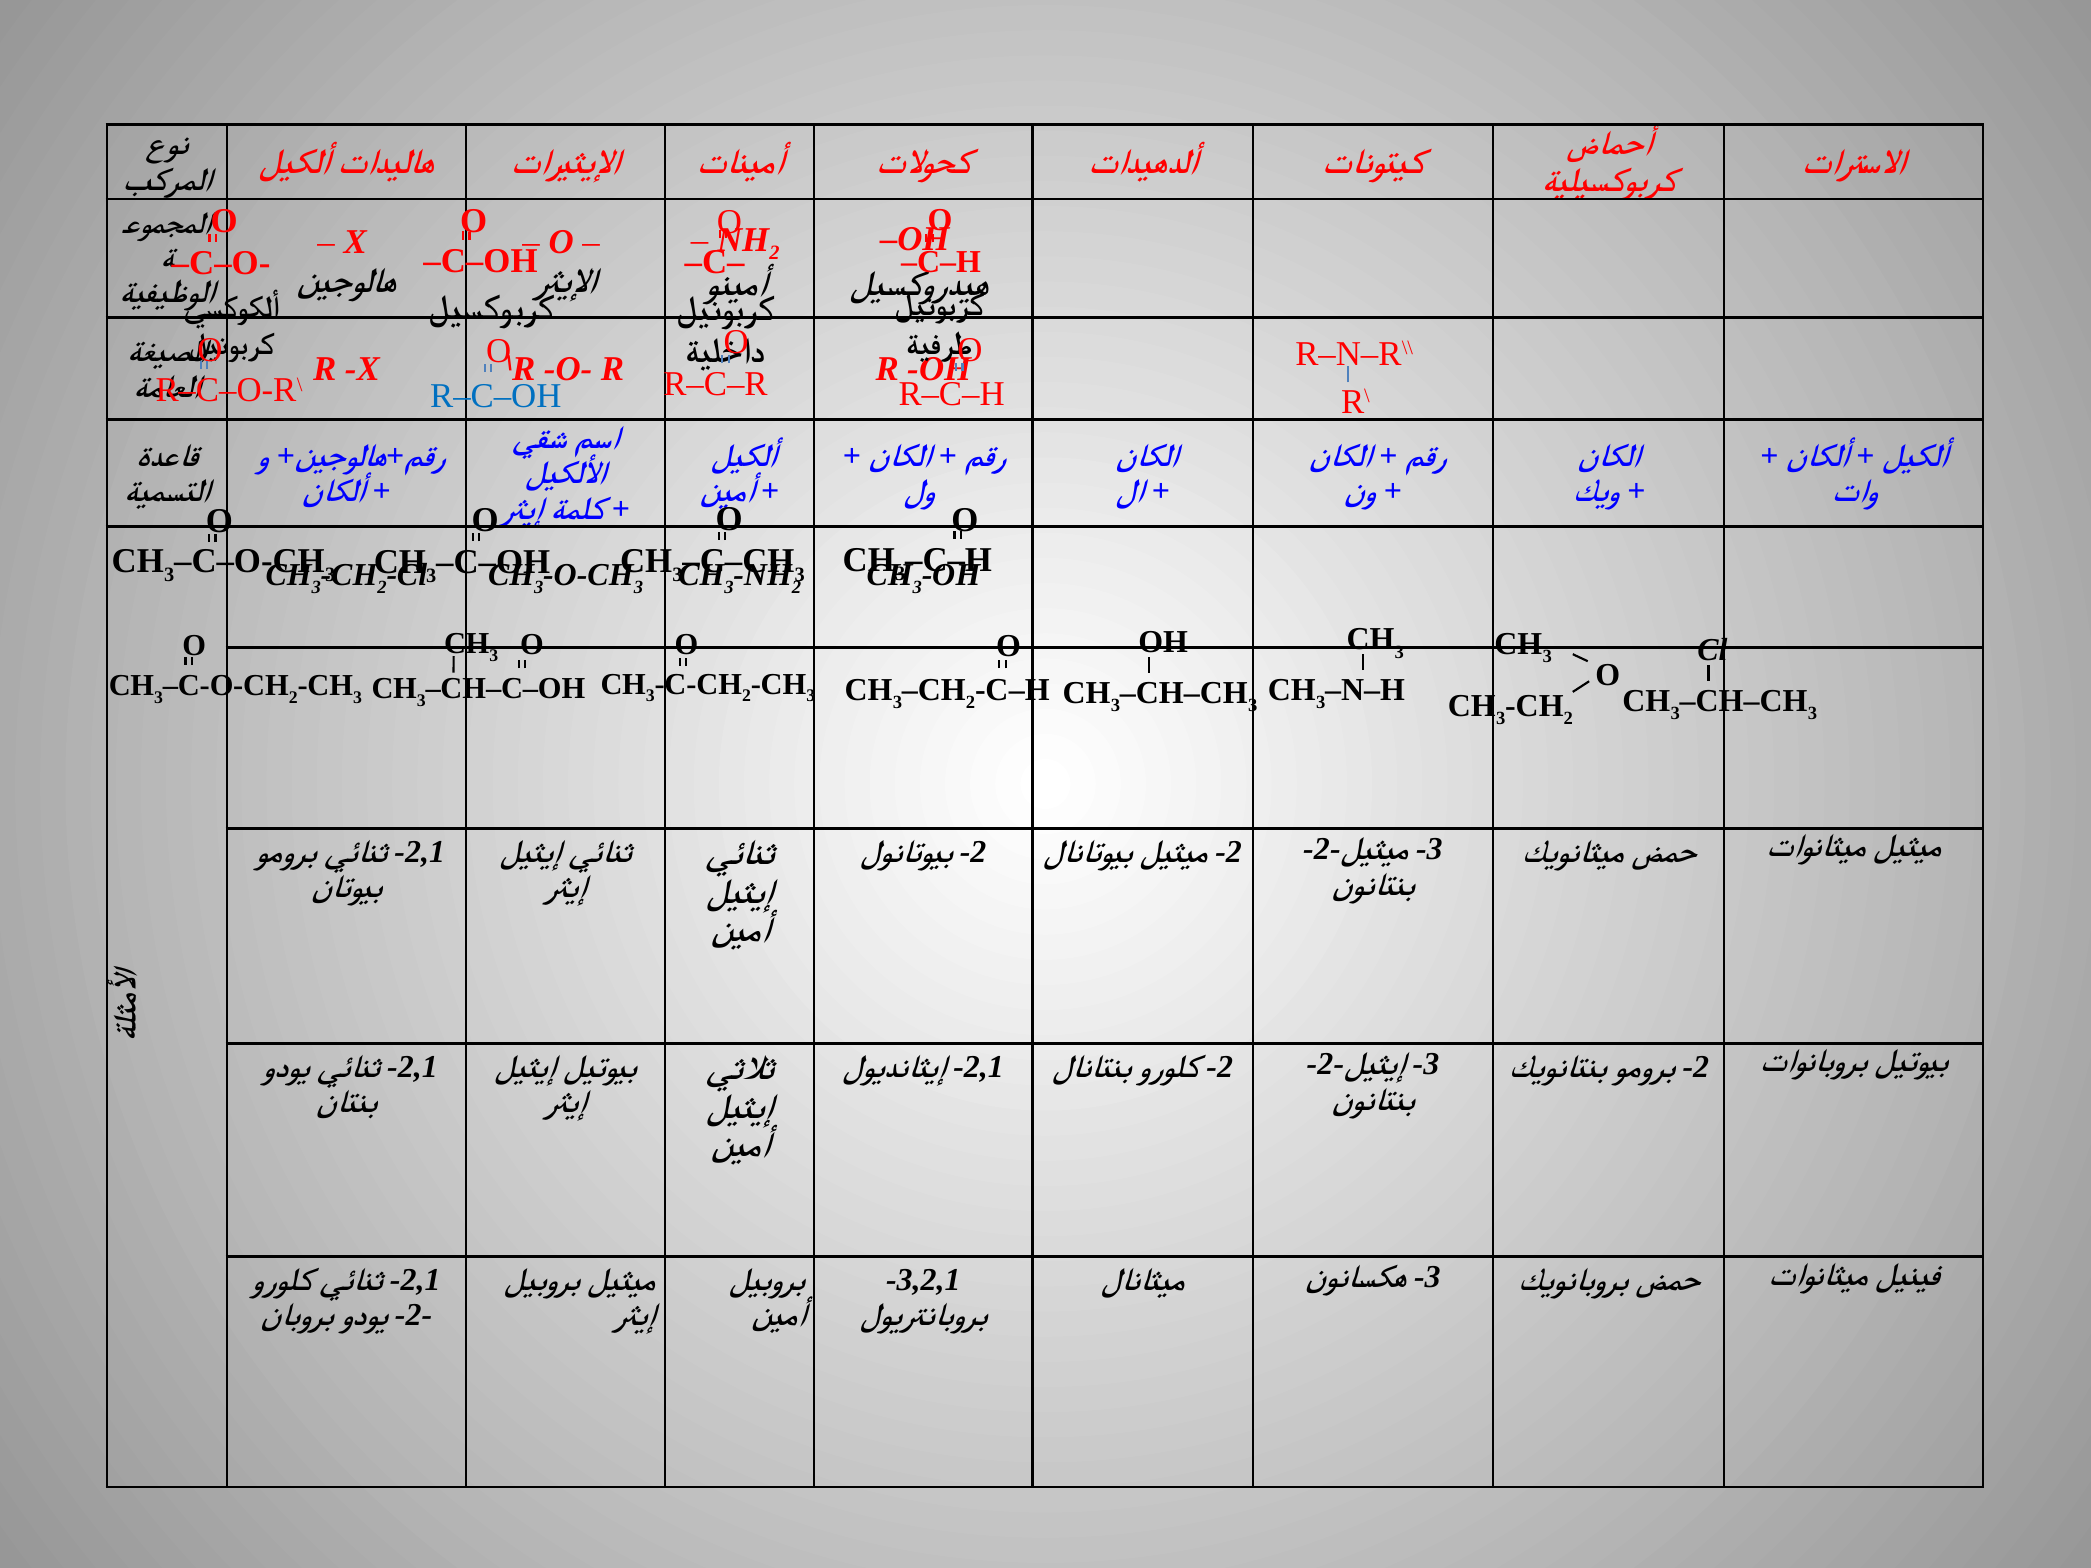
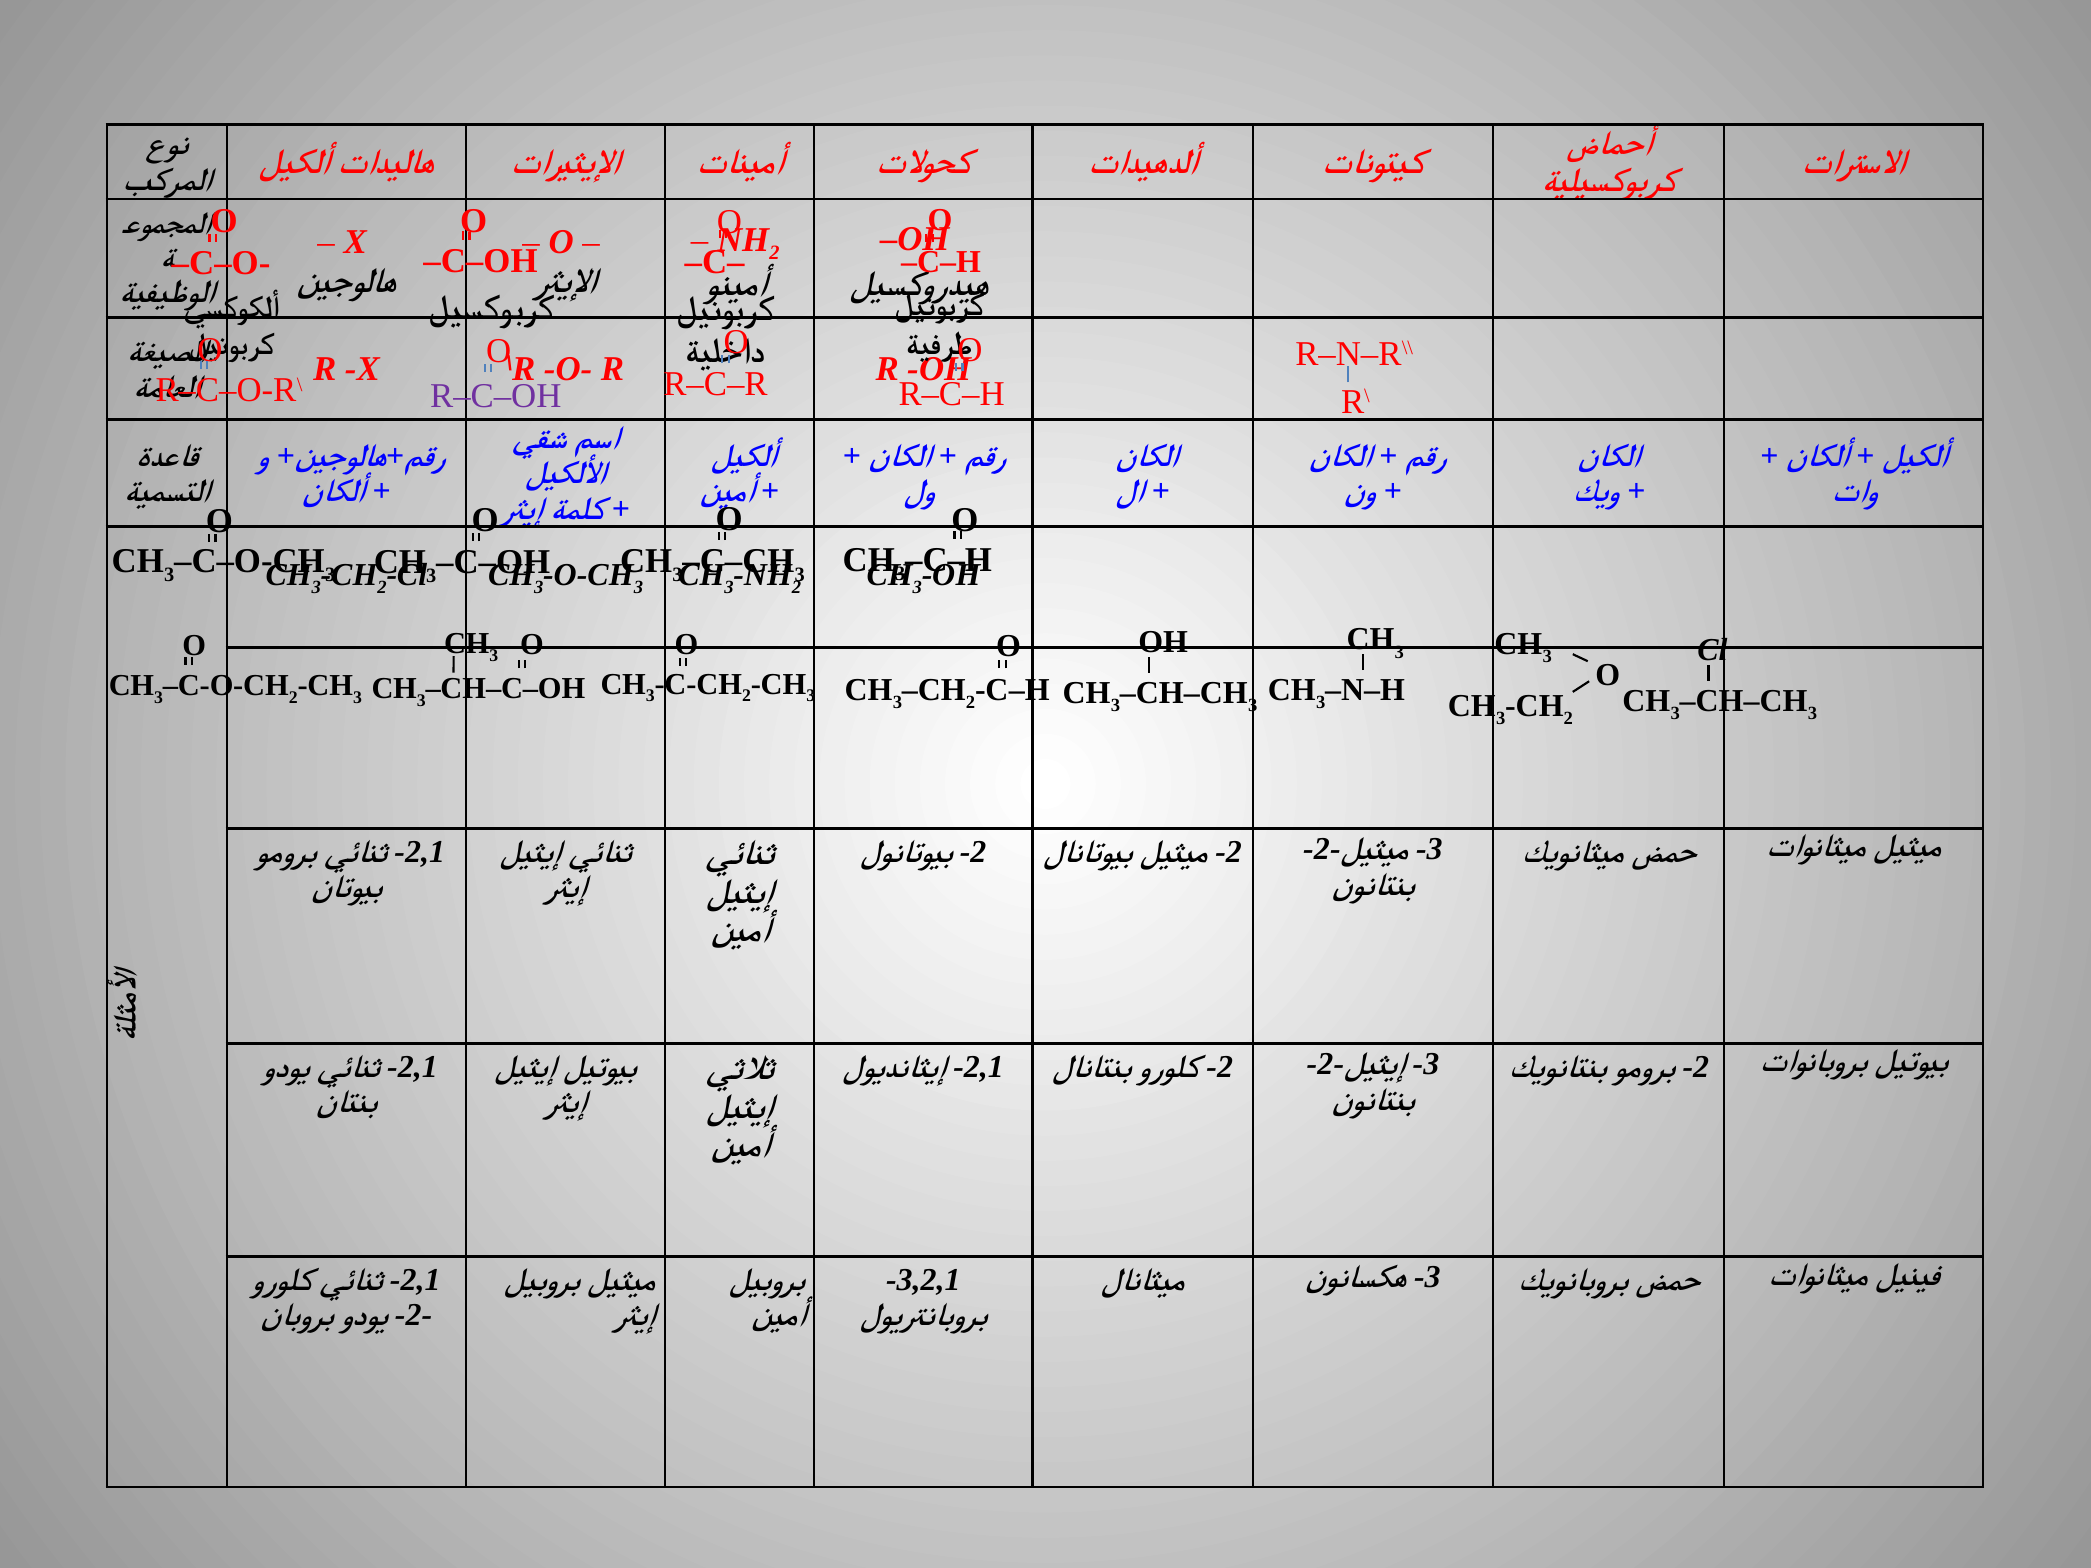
R–C–OH colour: blue -> purple
